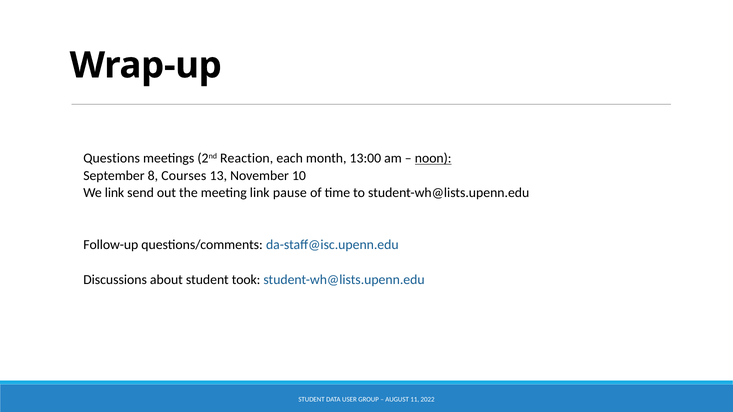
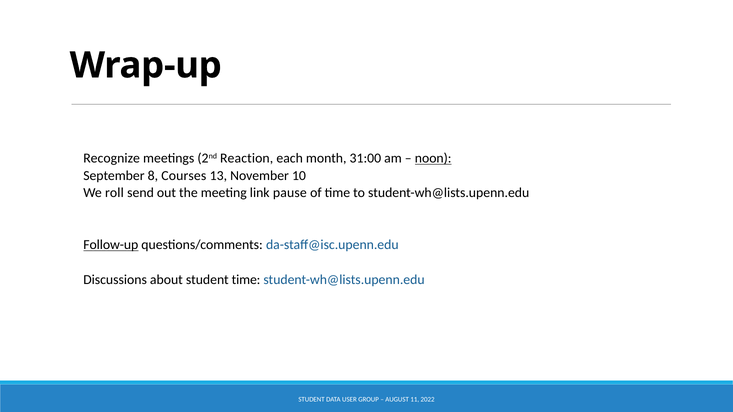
Questions: Questions -> Recognize
13:00: 13:00 -> 31:00
We link: link -> roll
Follow-up underline: none -> present
student took: took -> time
